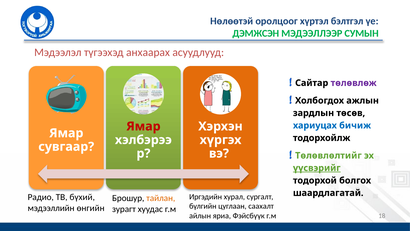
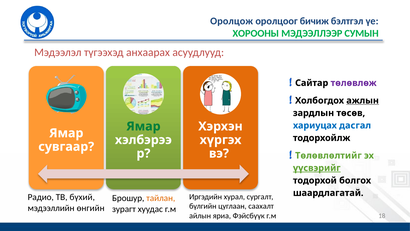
Нөлөөтэй: Нөлөөтэй -> Оролцож
хүртэл: хүртэл -> бичиж
ДЭМЖСЭН: ДЭМЖСЭН -> ХОРООНЫ
ажлын underline: none -> present
бичиж: бичиж -> дасгал
Ямар at (143, 126) colour: red -> green
